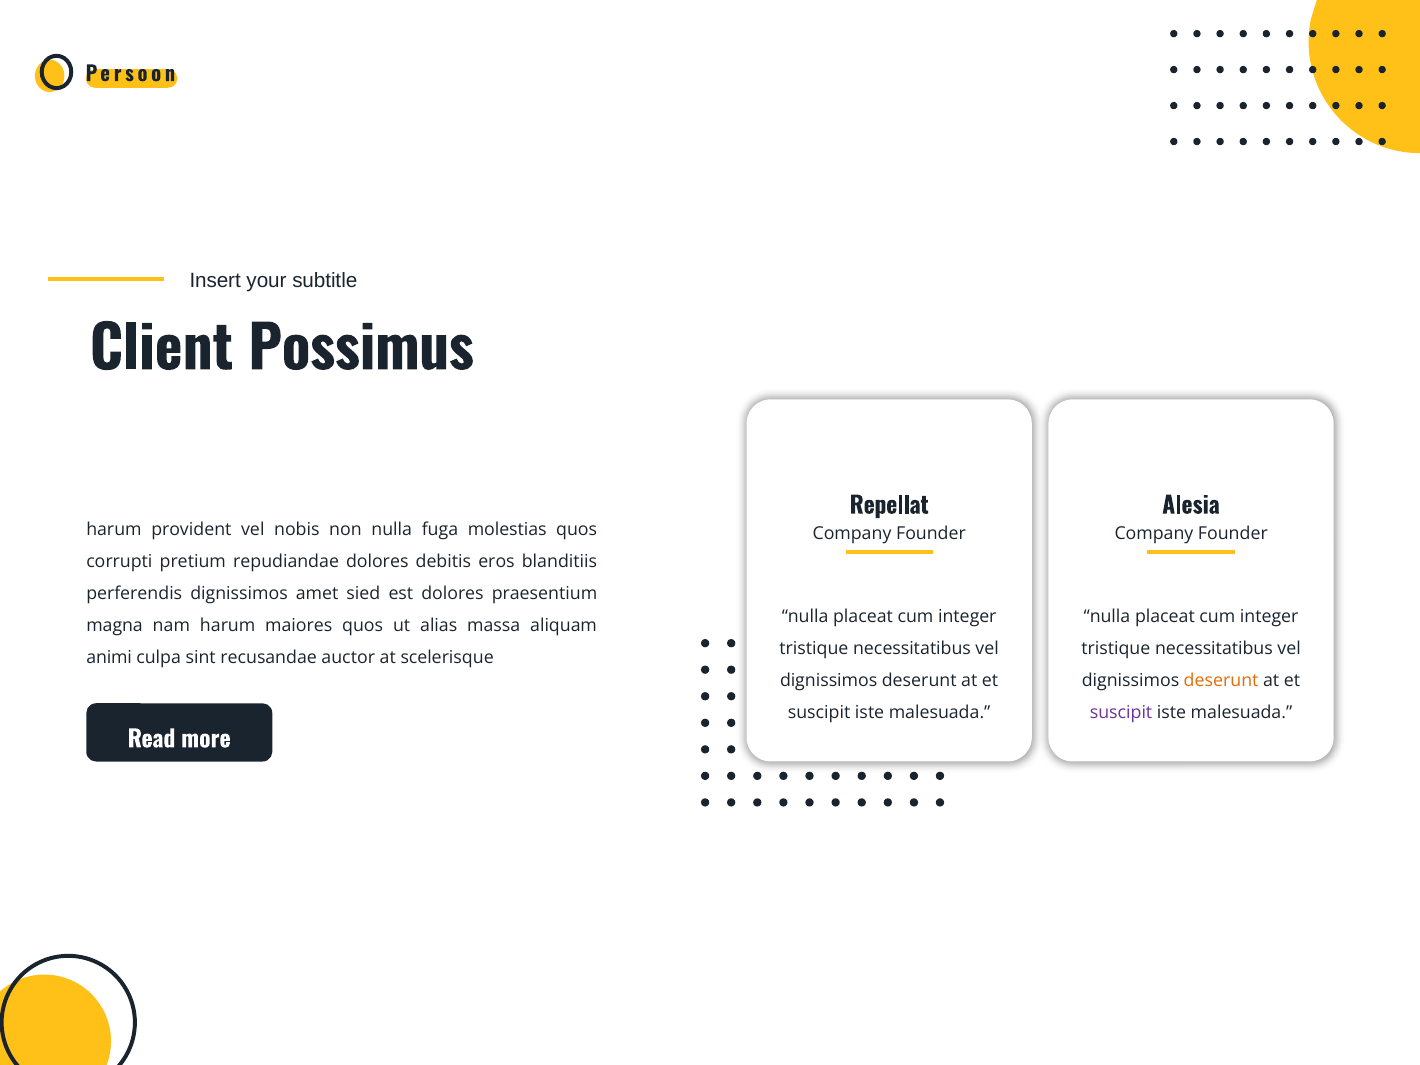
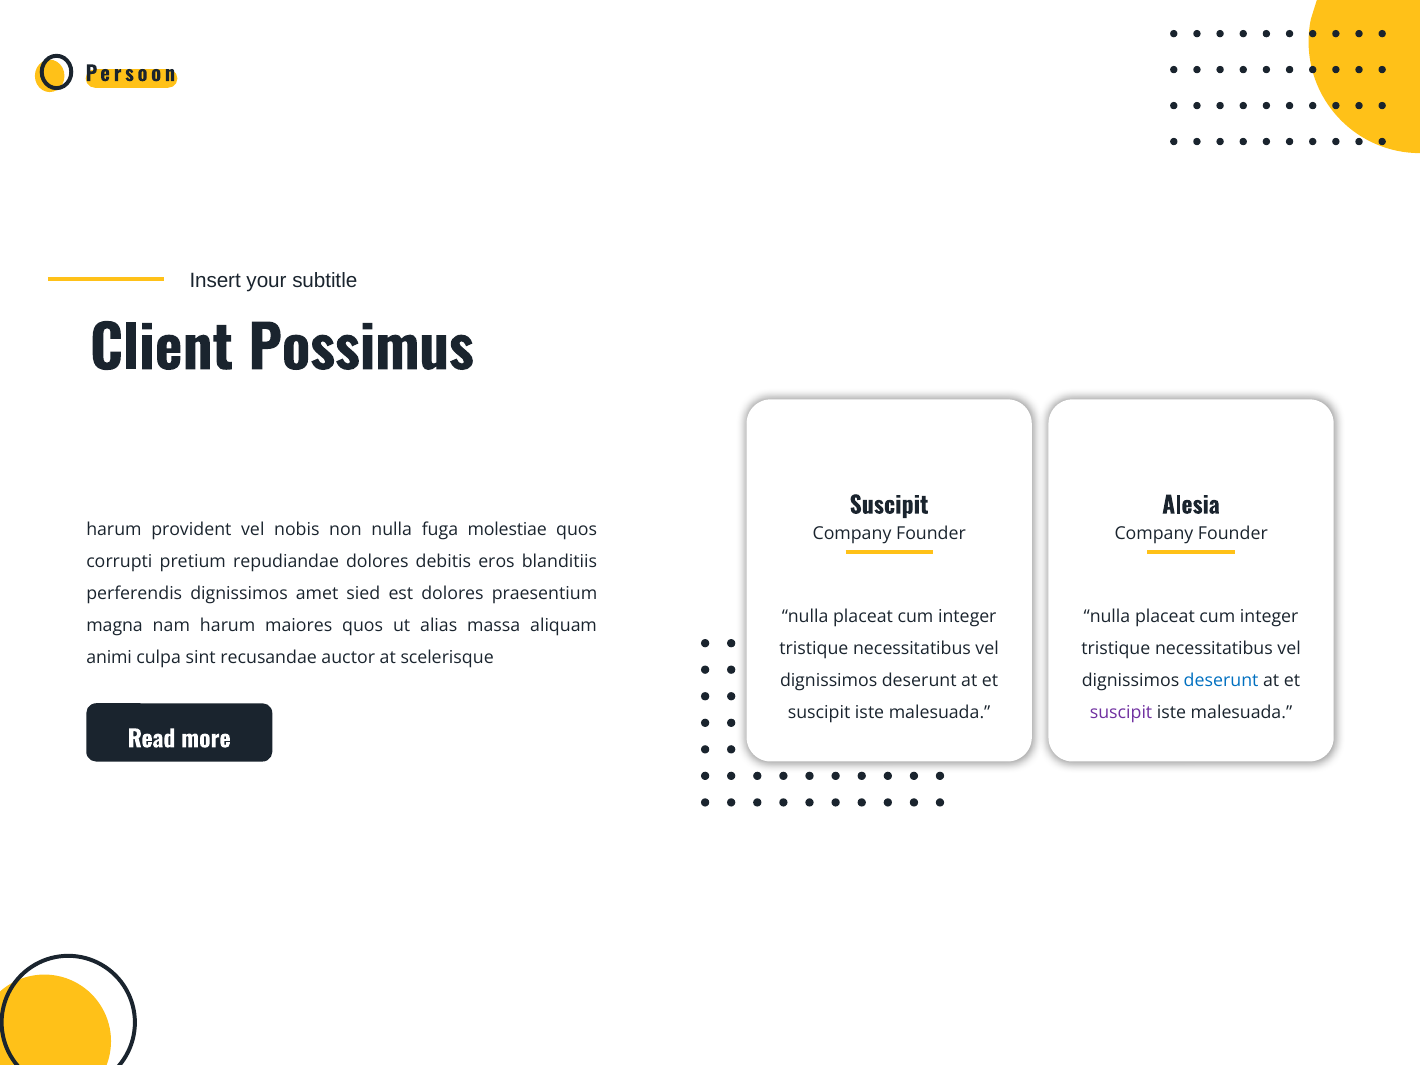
Repellat at (889, 506): Repellat -> Suscipit
molestias: molestias -> molestiae
deserunt at (1221, 681) colour: orange -> blue
